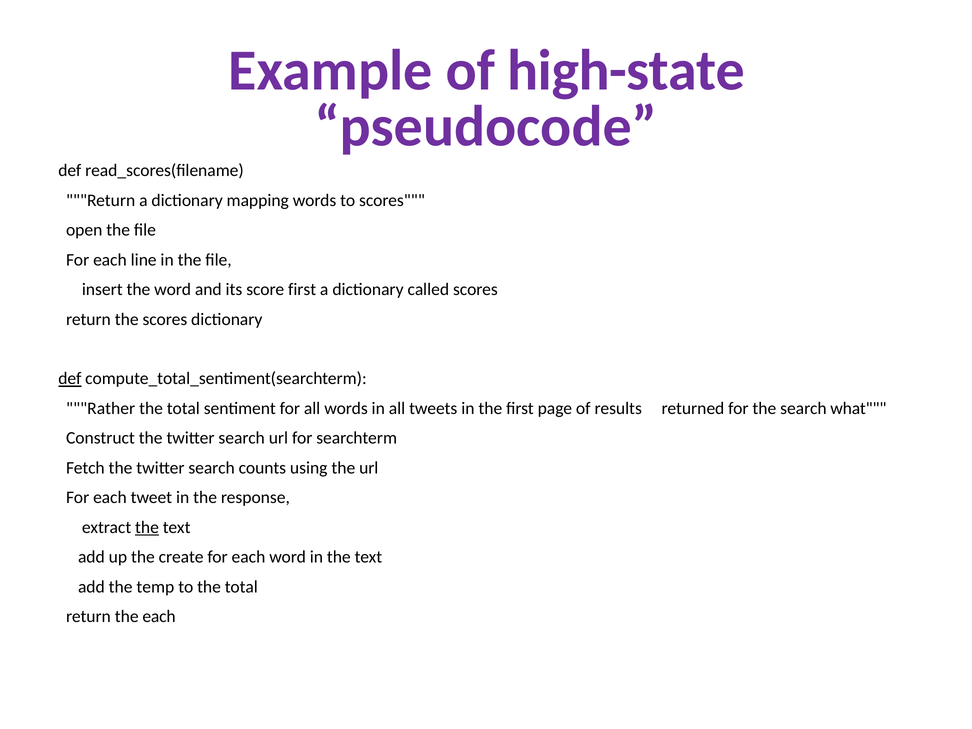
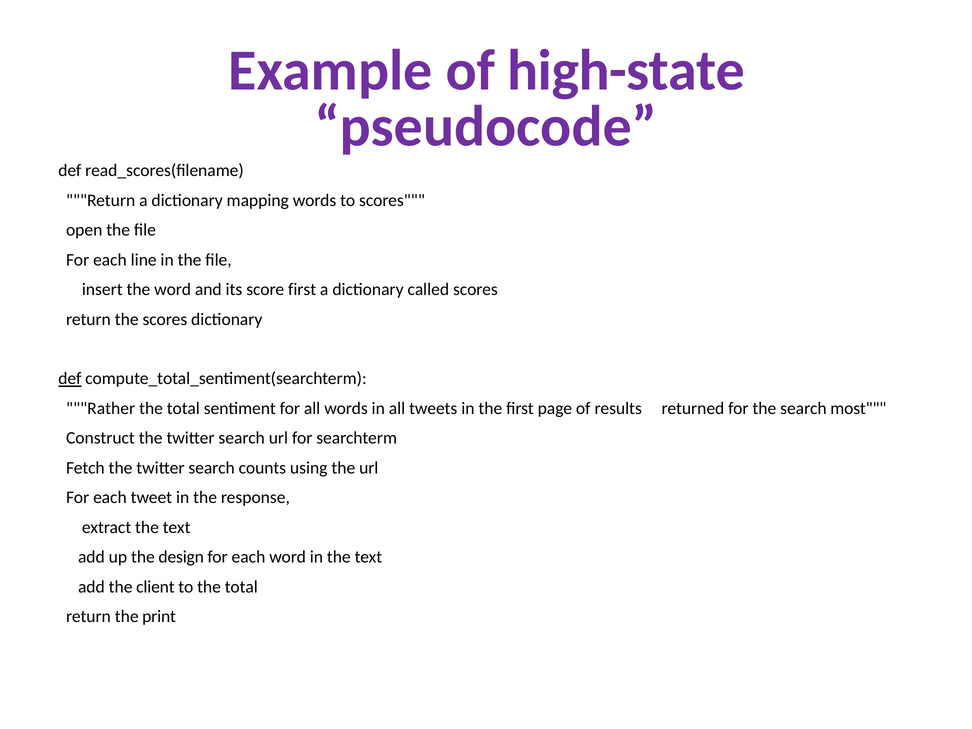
what: what -> most
the at (147, 527) underline: present -> none
create: create -> design
temp: temp -> client
the each: each -> print
